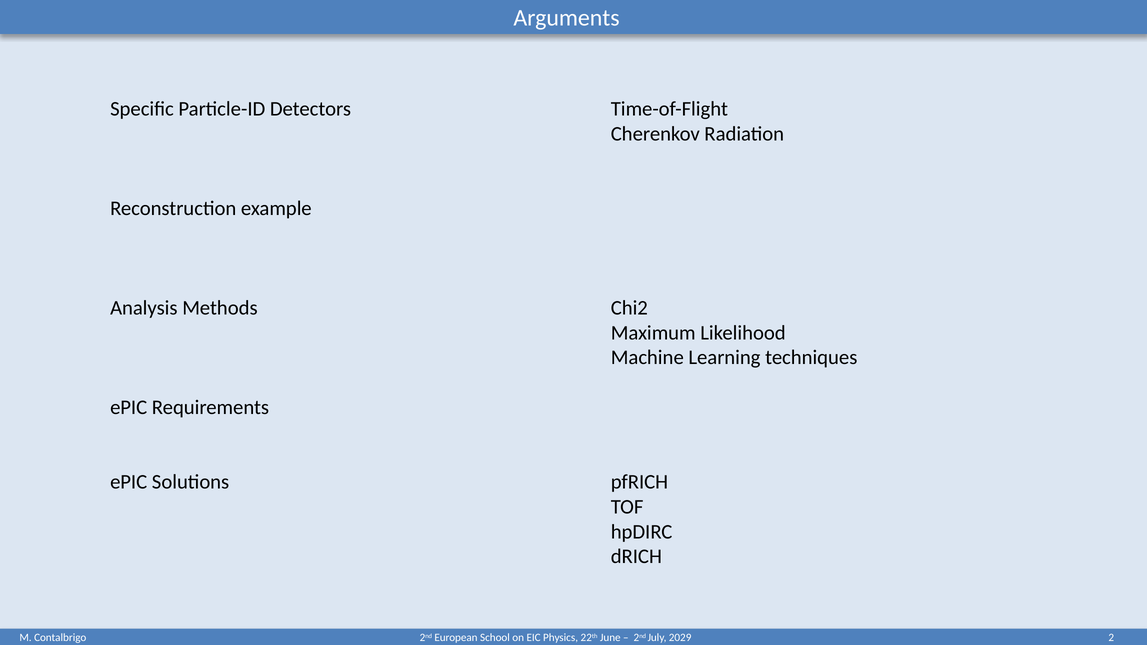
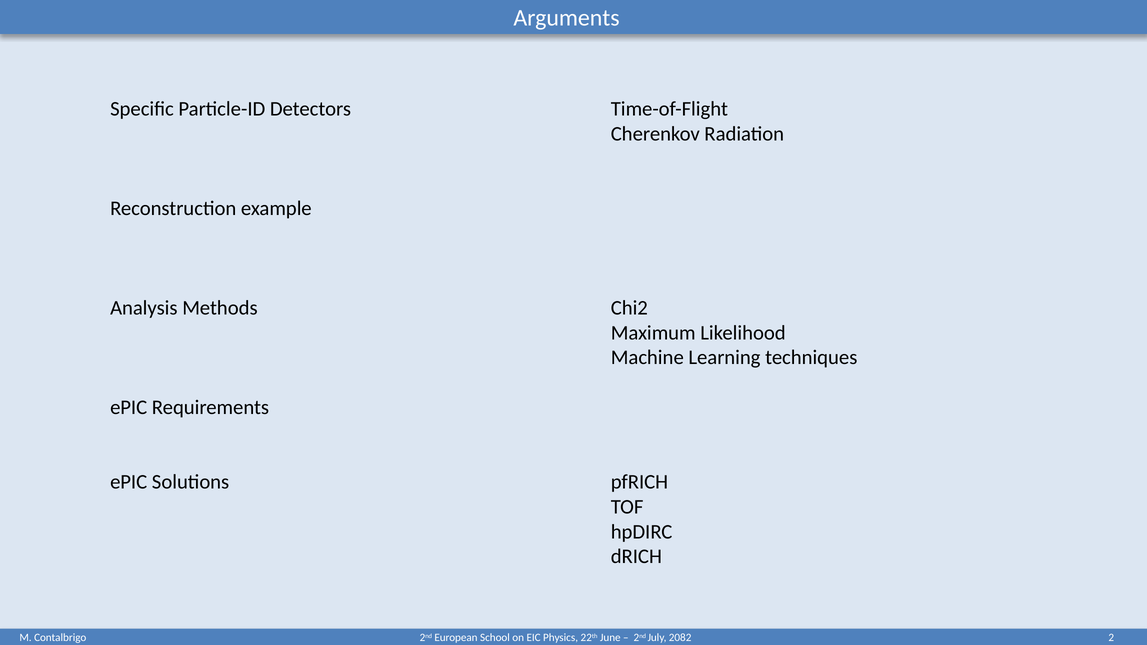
2029: 2029 -> 2082
